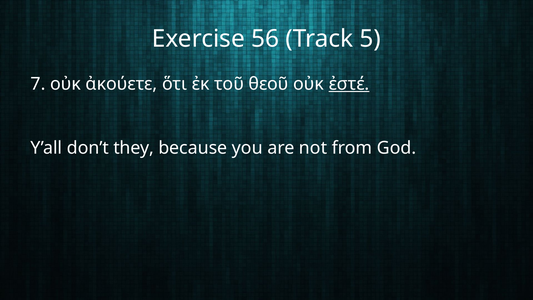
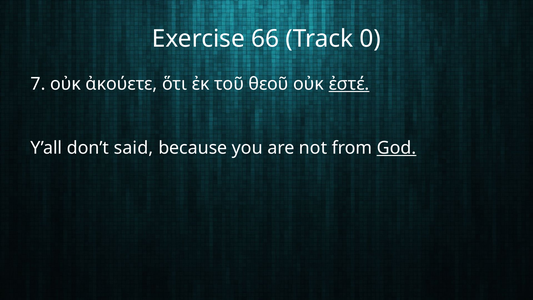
56: 56 -> 66
5: 5 -> 0
they: they -> said
God underline: none -> present
